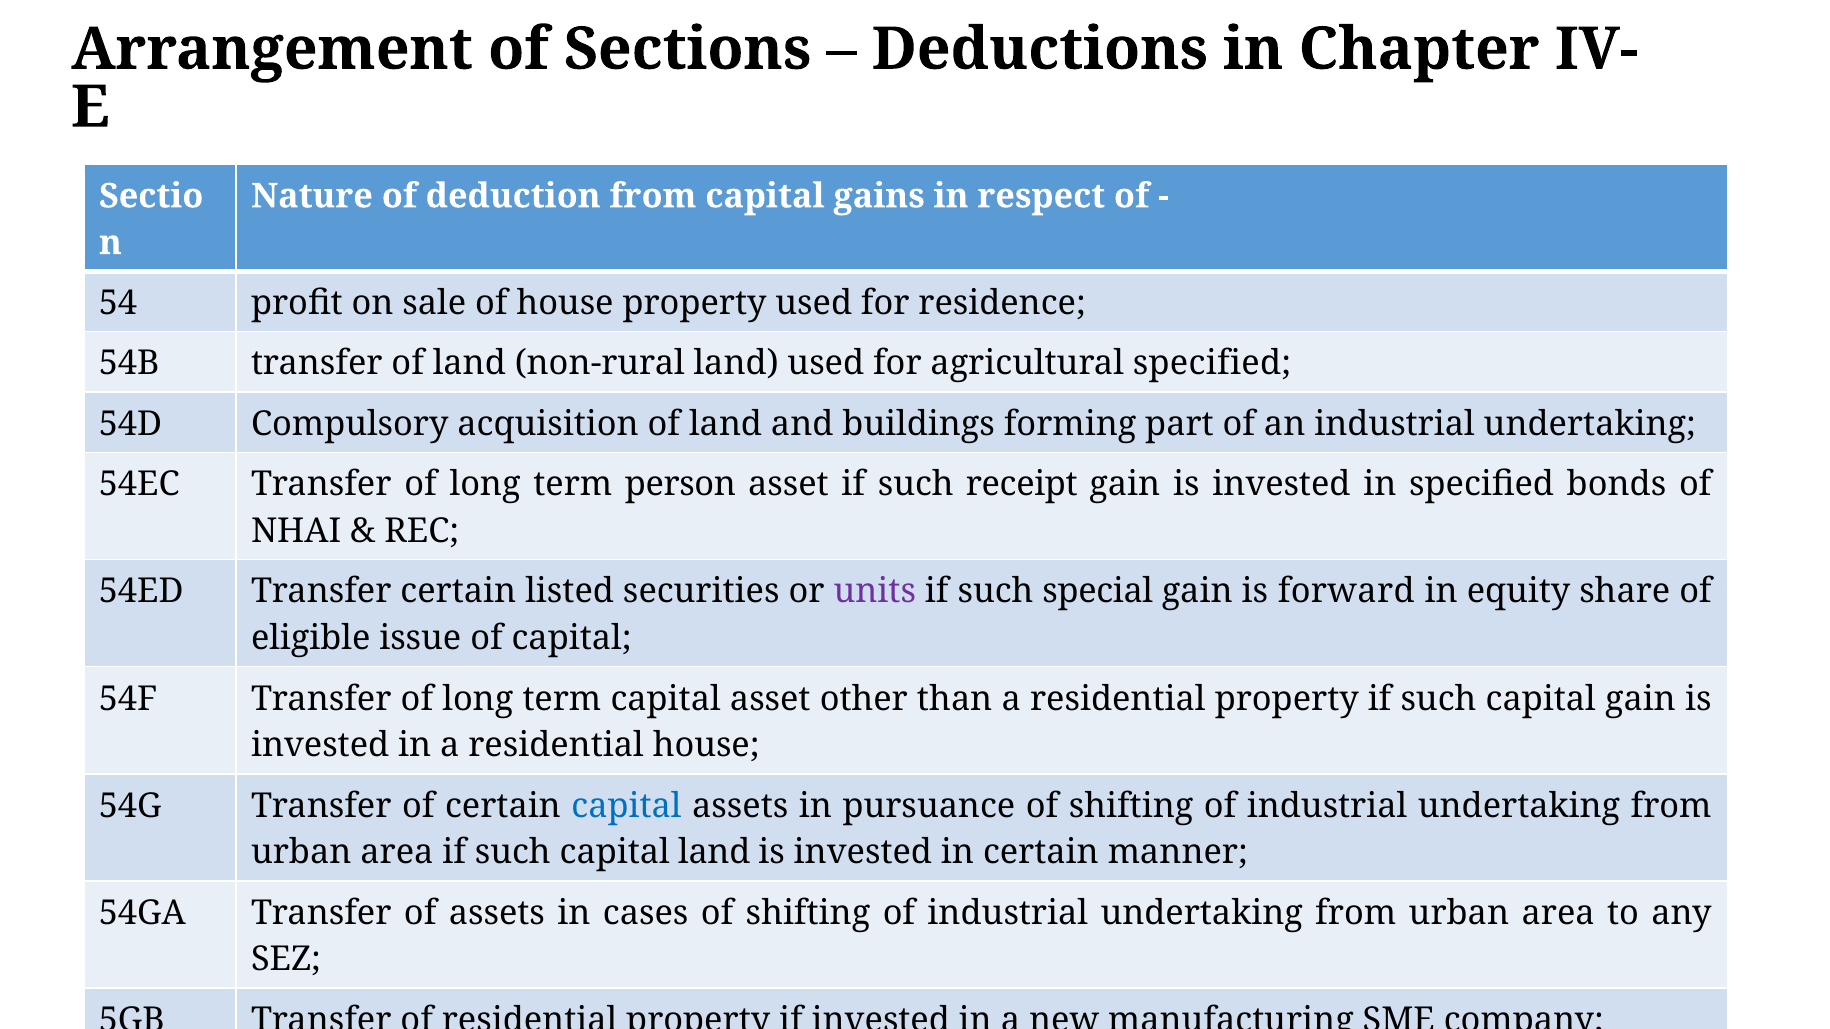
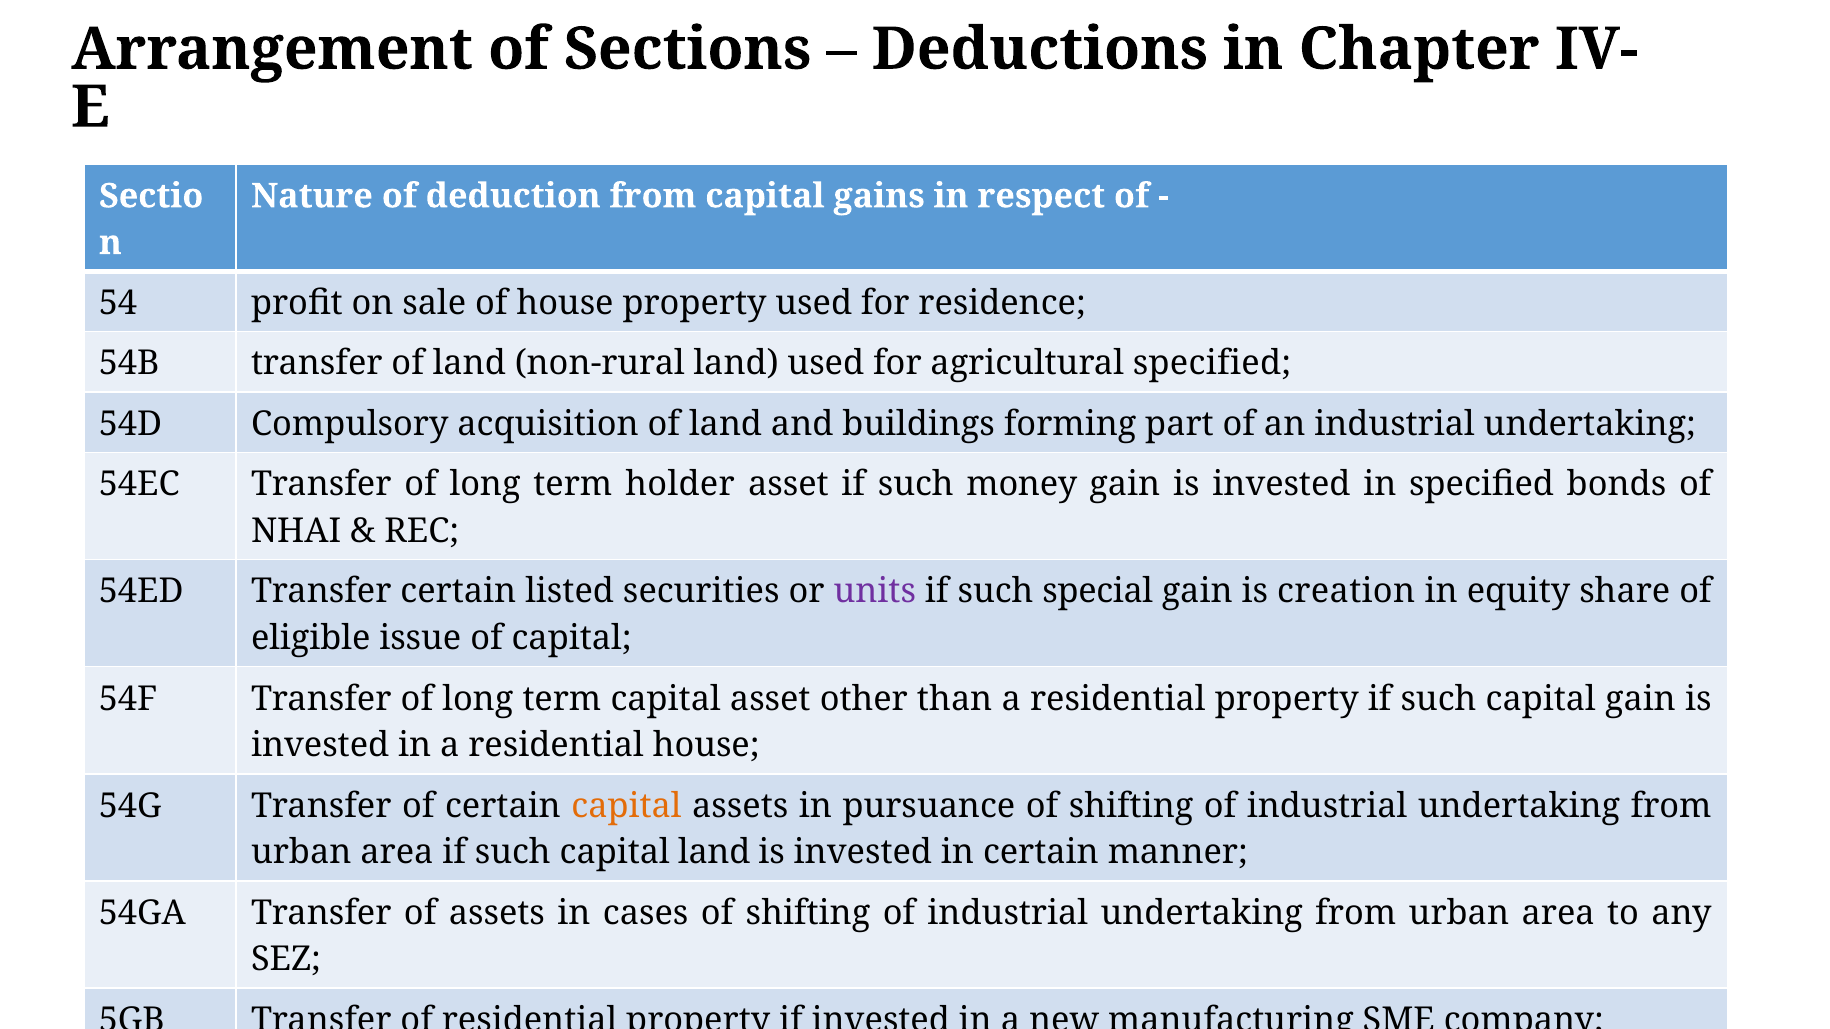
person: person -> holder
receipt: receipt -> money
forward: forward -> creation
capital at (627, 806) colour: blue -> orange
